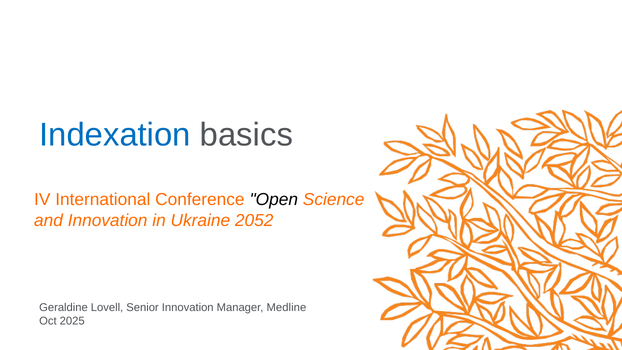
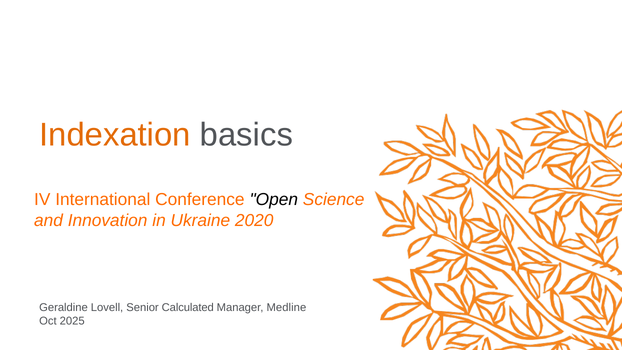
Indexation colour: blue -> orange
2052: 2052 -> 2020
Senior Innovation: Innovation -> Calculated
